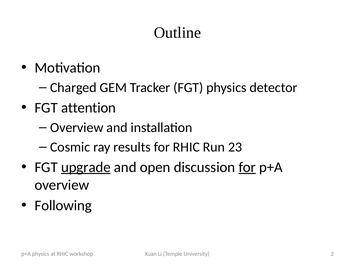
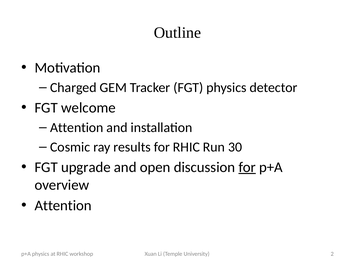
attention: attention -> welcome
Overview at (77, 128): Overview -> Attention
23: 23 -> 30
upgrade underline: present -> none
Following at (63, 206): Following -> Attention
